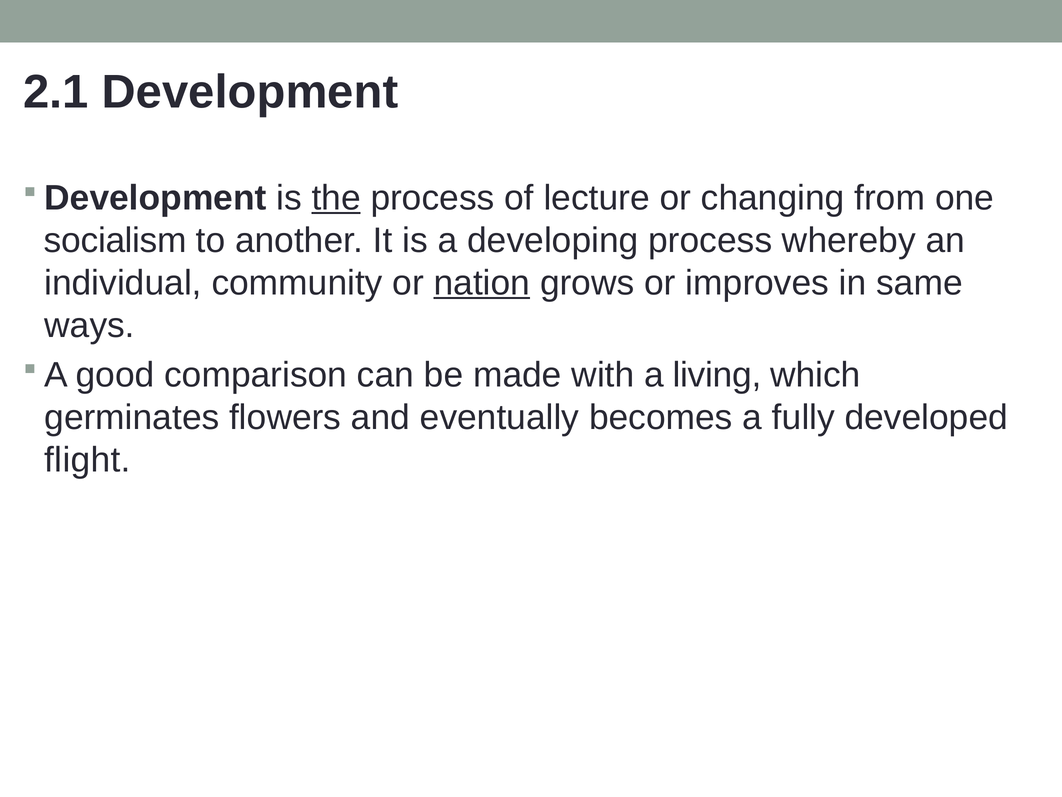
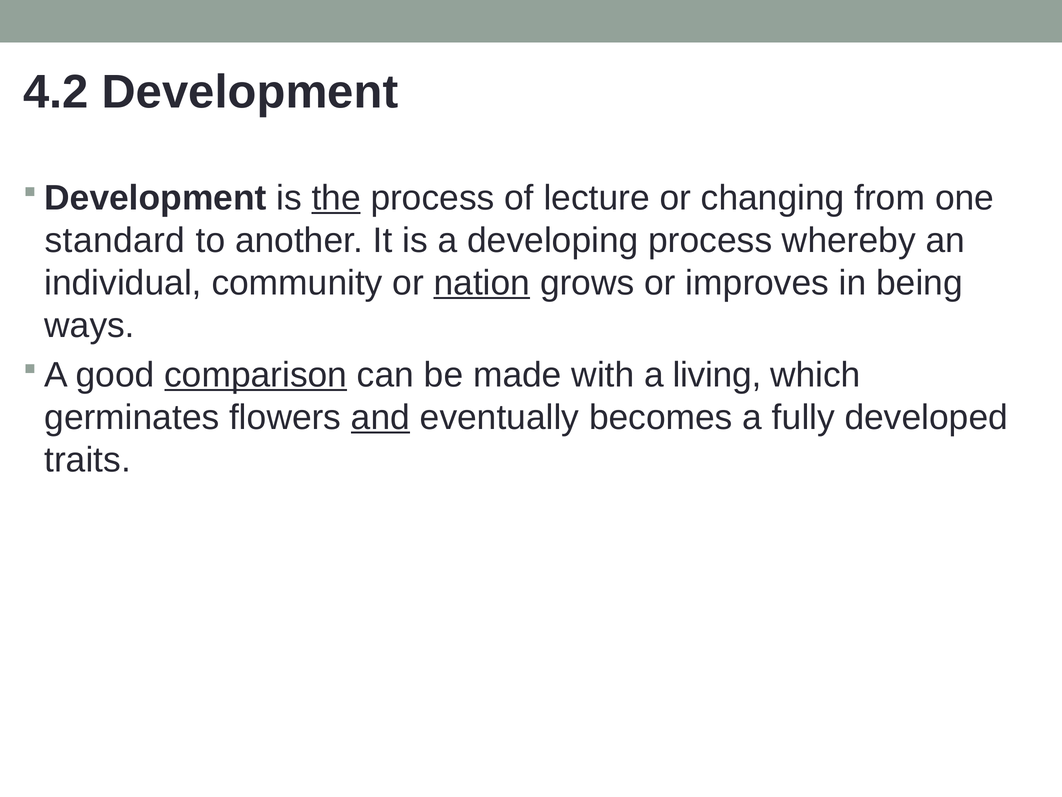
2.1: 2.1 -> 4.2
socialism: socialism -> standard
same: same -> being
comparison underline: none -> present
and underline: none -> present
flight: flight -> traits
